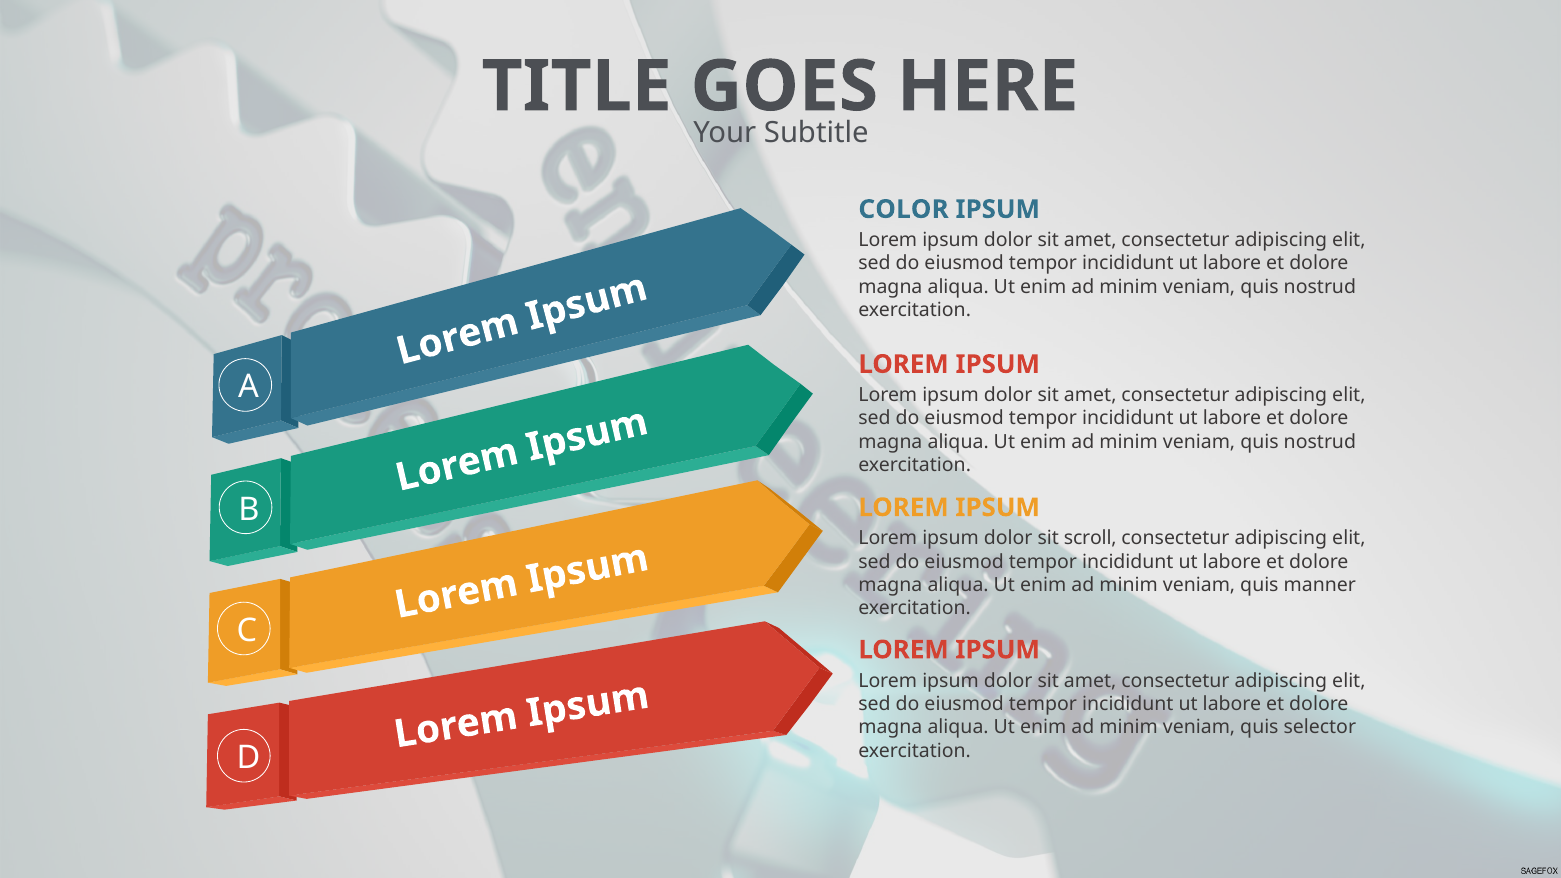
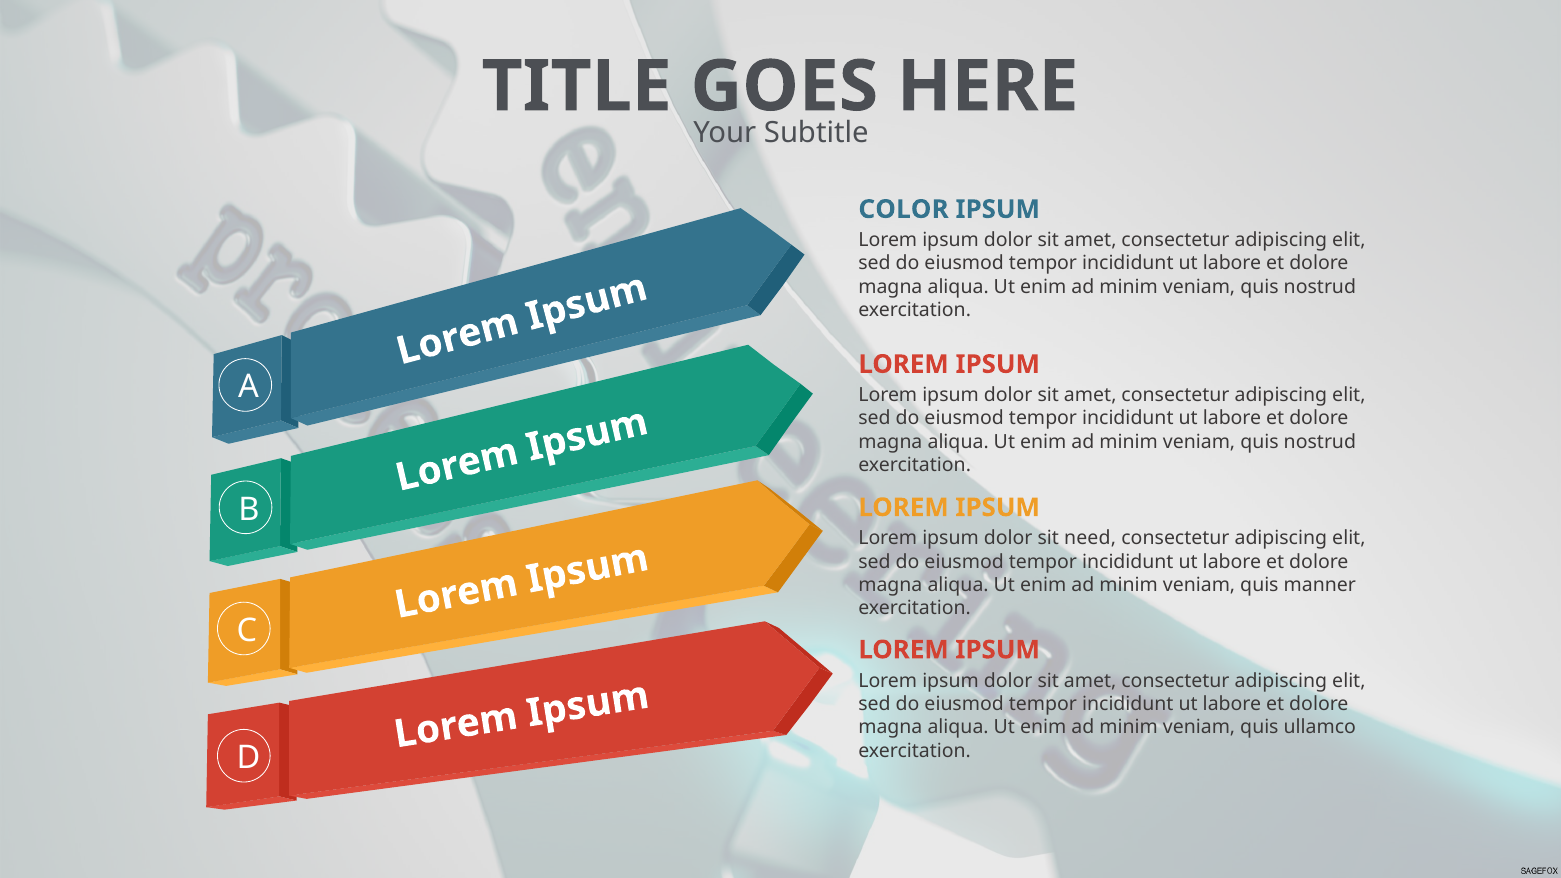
scroll: scroll -> need
selector: selector -> ullamco
